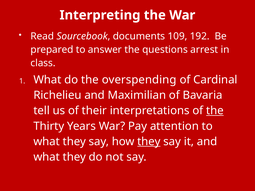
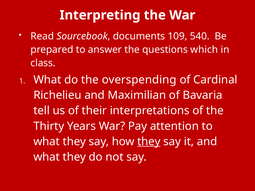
192: 192 -> 540
arrest: arrest -> which
the at (215, 111) underline: present -> none
